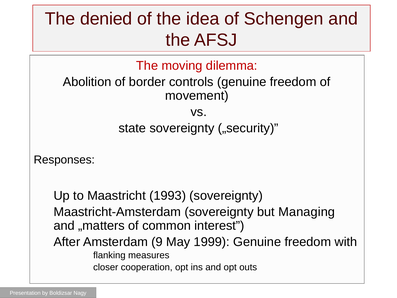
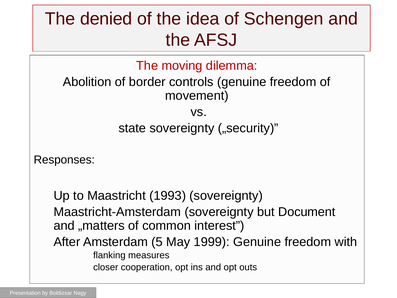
Managing: Managing -> Document
9: 9 -> 5
